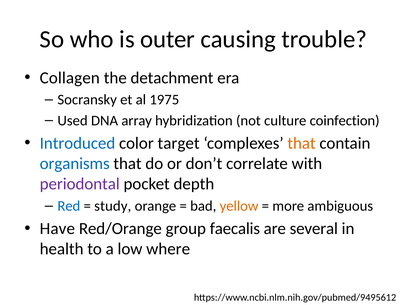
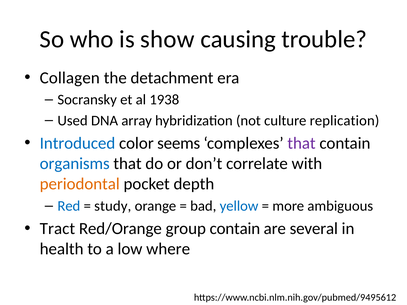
outer: outer -> show
1975: 1975 -> 1938
coinfection: coinfection -> replication
target: target -> seems
that at (302, 143) colour: orange -> purple
periodontal colour: purple -> orange
yellow colour: orange -> blue
Have: Have -> Tract
group faecalis: faecalis -> contain
